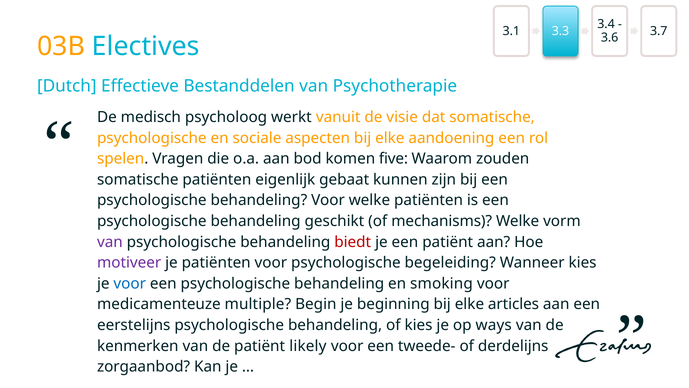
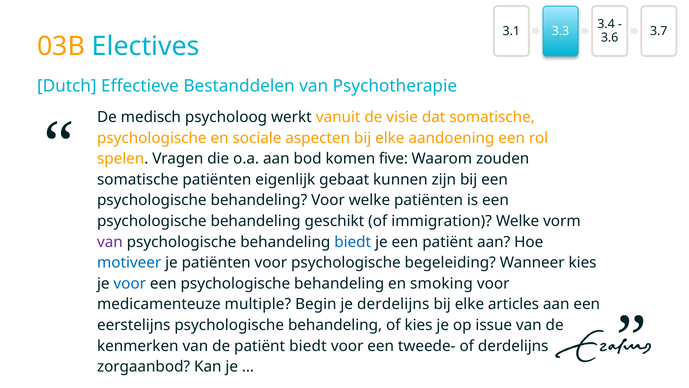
mechanisms: mechanisms -> immigration
biedt at (353, 242) colour: red -> blue
motiveer colour: purple -> blue
je beginning: beginning -> derdelijns
ways: ways -> issue
patiënt likely: likely -> biedt
